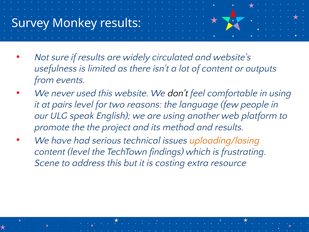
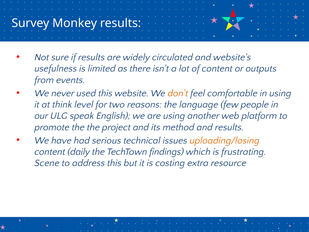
don't colour: black -> orange
pairs: pairs -> think
content level: level -> daily
